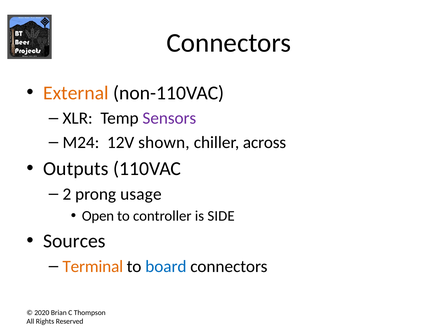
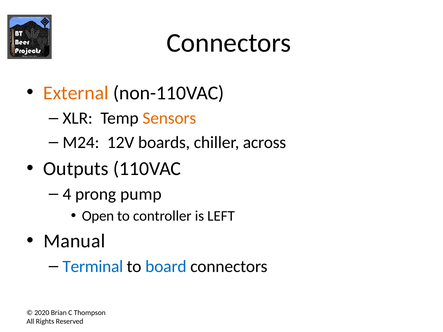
Sensors colour: purple -> orange
shown: shown -> boards
2: 2 -> 4
usage: usage -> pump
SIDE: SIDE -> LEFT
Sources: Sources -> Manual
Terminal colour: orange -> blue
